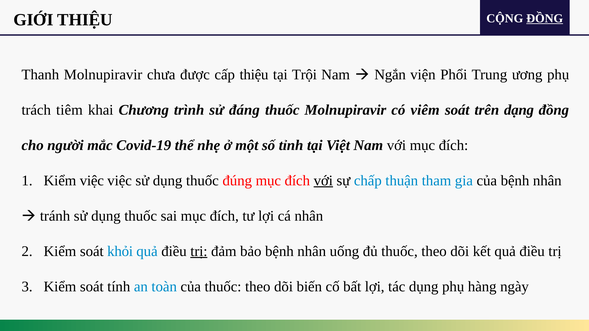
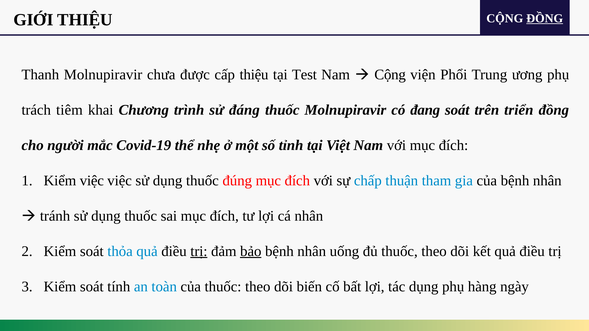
Trội: Trội -> Test
Ngắn at (390, 75): Ngắn -> Cộng
viêm: viêm -> đang
dạng: dạng -> triển
với at (323, 181) underline: present -> none
khỏi: khỏi -> thỏa
bảo underline: none -> present
